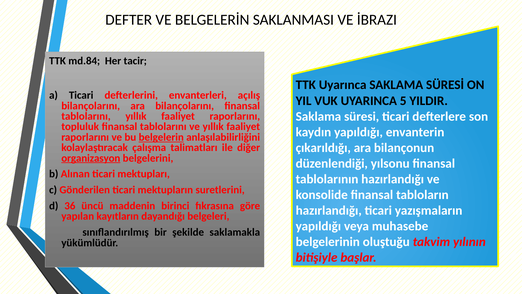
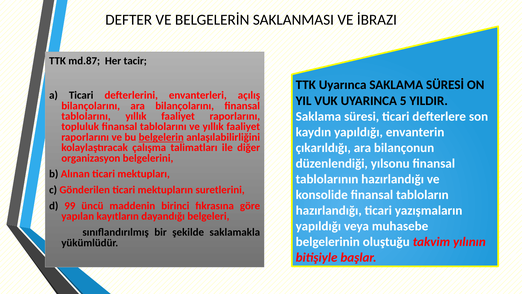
md.84: md.84 -> md.87
organizasyon underline: present -> none
36: 36 -> 99
